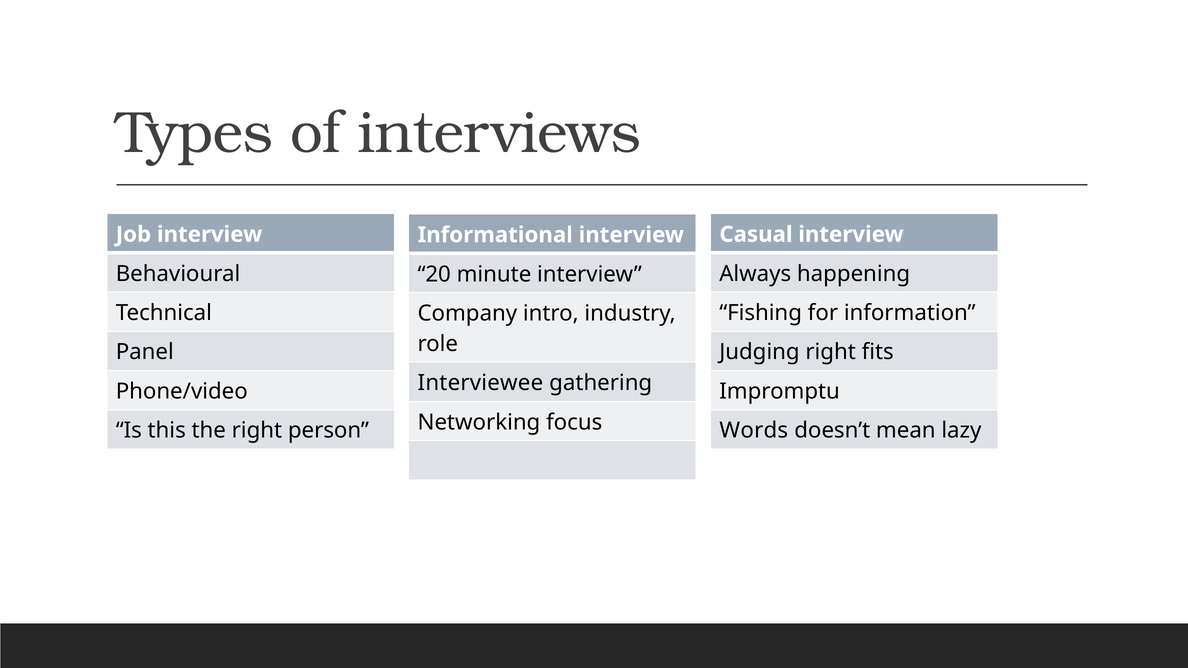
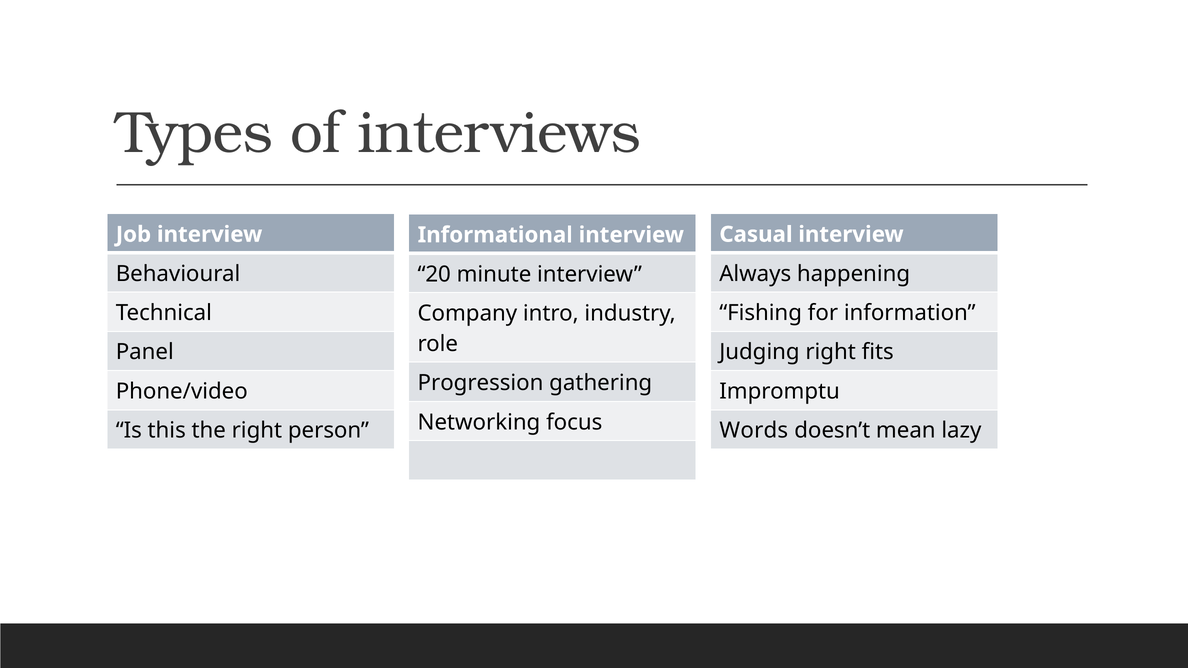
Interviewee: Interviewee -> Progression
